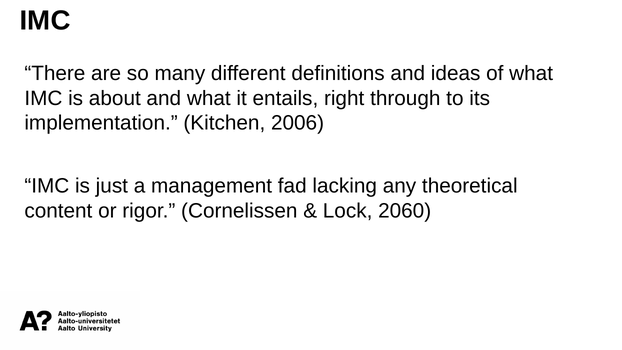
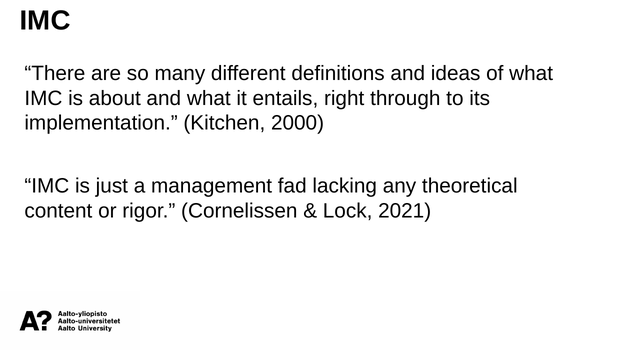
2006: 2006 -> 2000
2060: 2060 -> 2021
